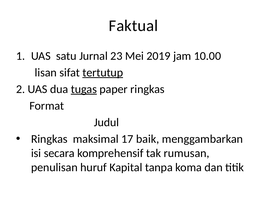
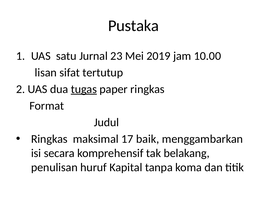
Faktual: Faktual -> Pustaka
tertutup underline: present -> none
rumusan: rumusan -> belakang
